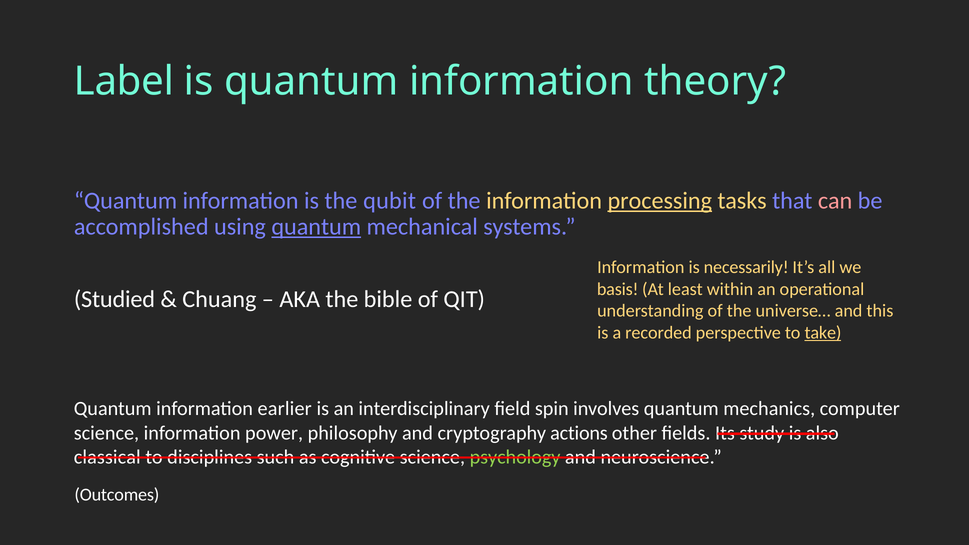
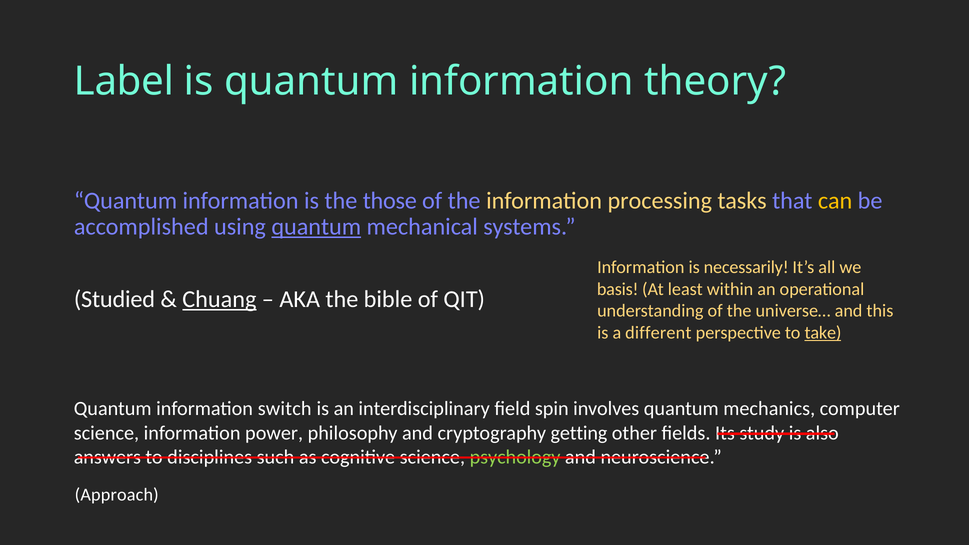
qubit: qubit -> those
processing underline: present -> none
can colour: pink -> yellow
Chuang underline: none -> present
recorded: recorded -> different
earlier: earlier -> switch
actions: actions -> getting
classical: classical -> answers
Outcomes: Outcomes -> Approach
